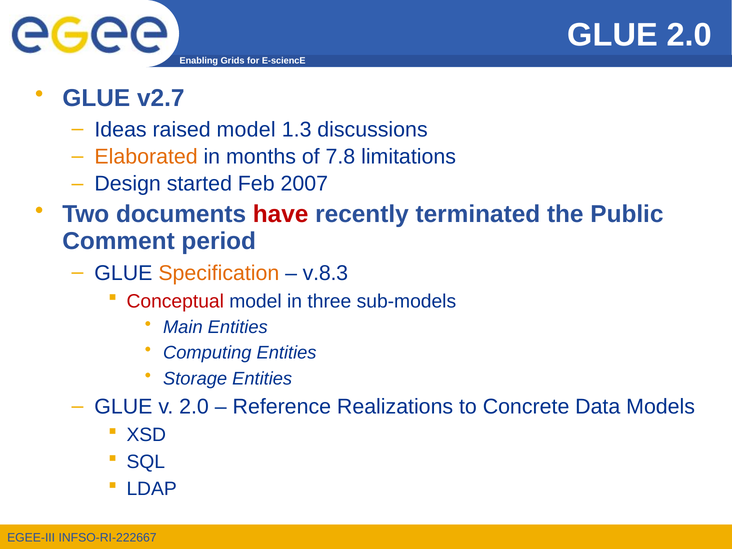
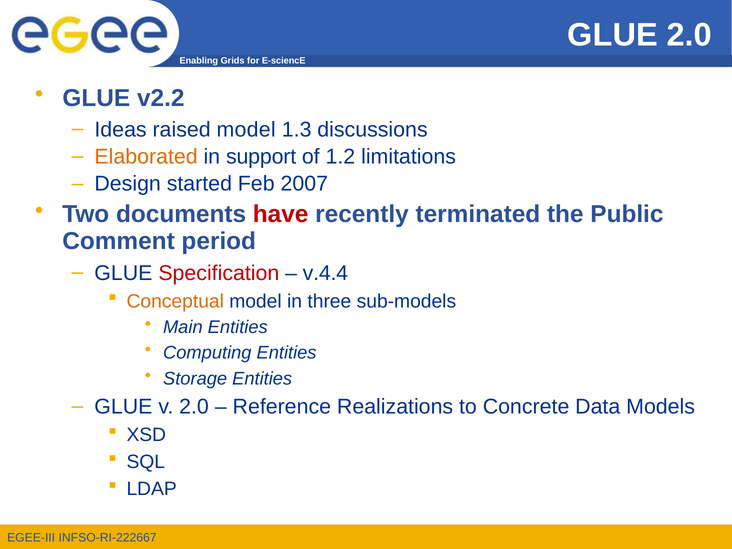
v2.7: v2.7 -> v2.2
months: months -> support
7.8: 7.8 -> 1.2
Specification colour: orange -> red
v.8.3: v.8.3 -> v.4.4
Conceptual colour: red -> orange
